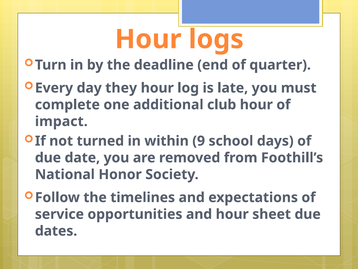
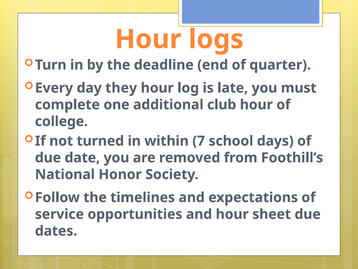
impact: impact -> college
9: 9 -> 7
